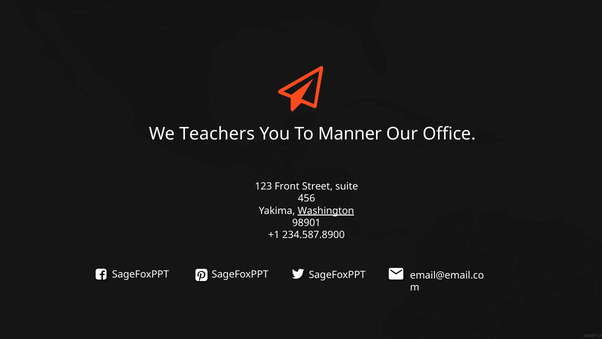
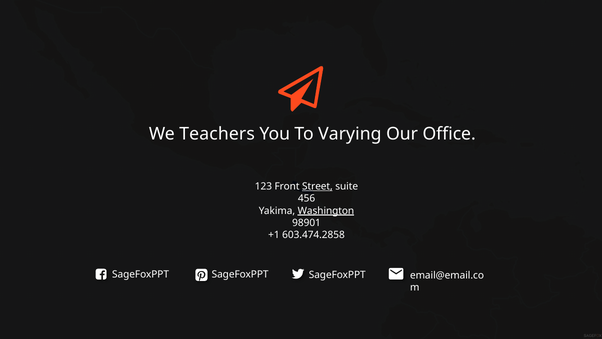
Manner: Manner -> Varying
Street underline: none -> present
234.587.8900: 234.587.8900 -> 603.474.2858
